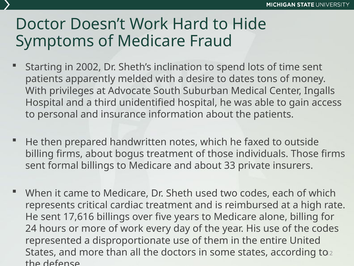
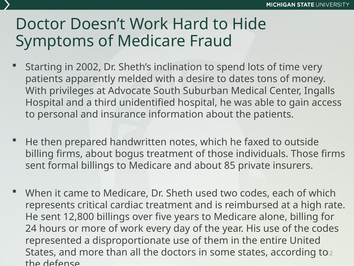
time sent: sent -> very
33: 33 -> 85
17,616: 17,616 -> 12,800
